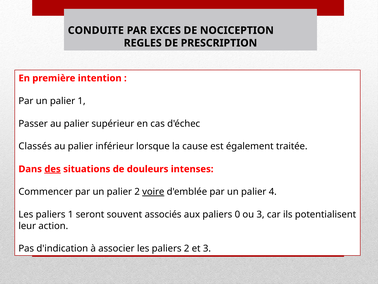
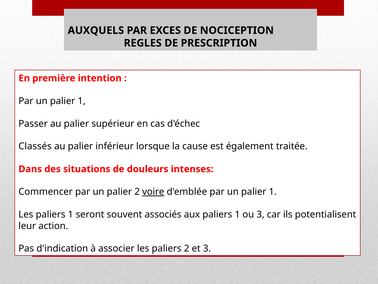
CONDUITE: CONDUITE -> AUXQUELS
des underline: present -> none
4 at (273, 191): 4 -> 1
aux paliers 0: 0 -> 1
